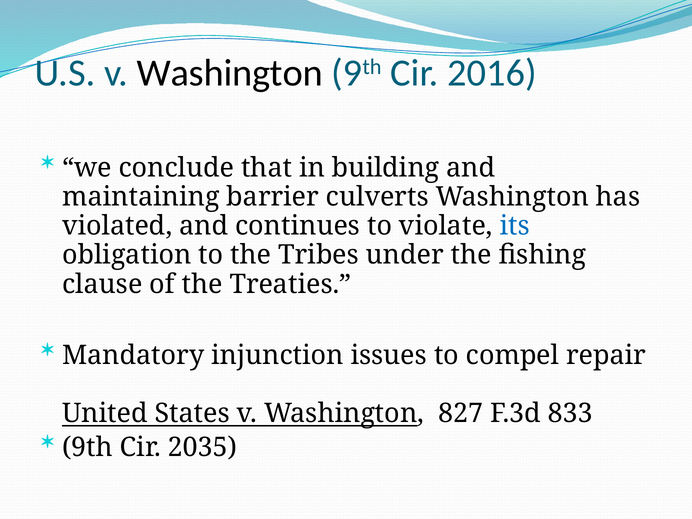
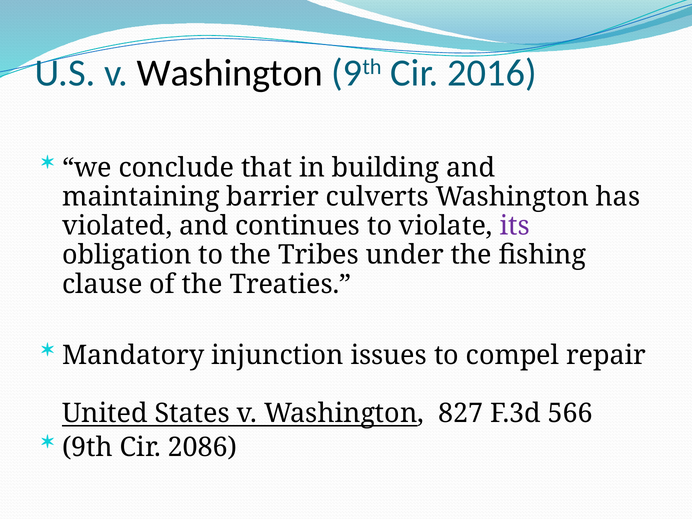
its colour: blue -> purple
833: 833 -> 566
2035: 2035 -> 2086
